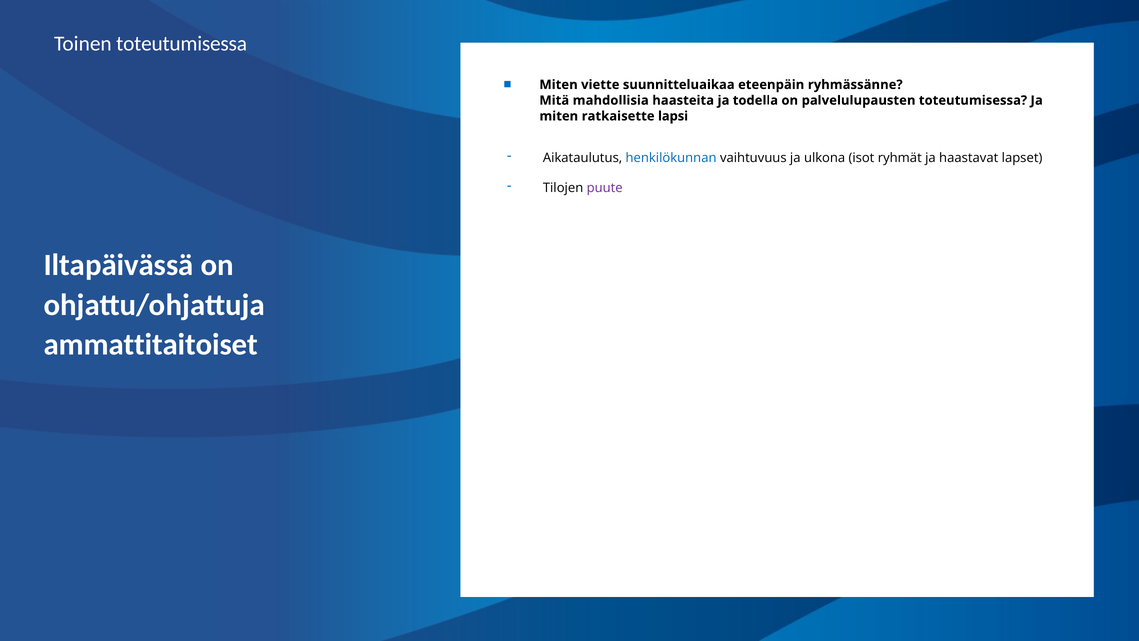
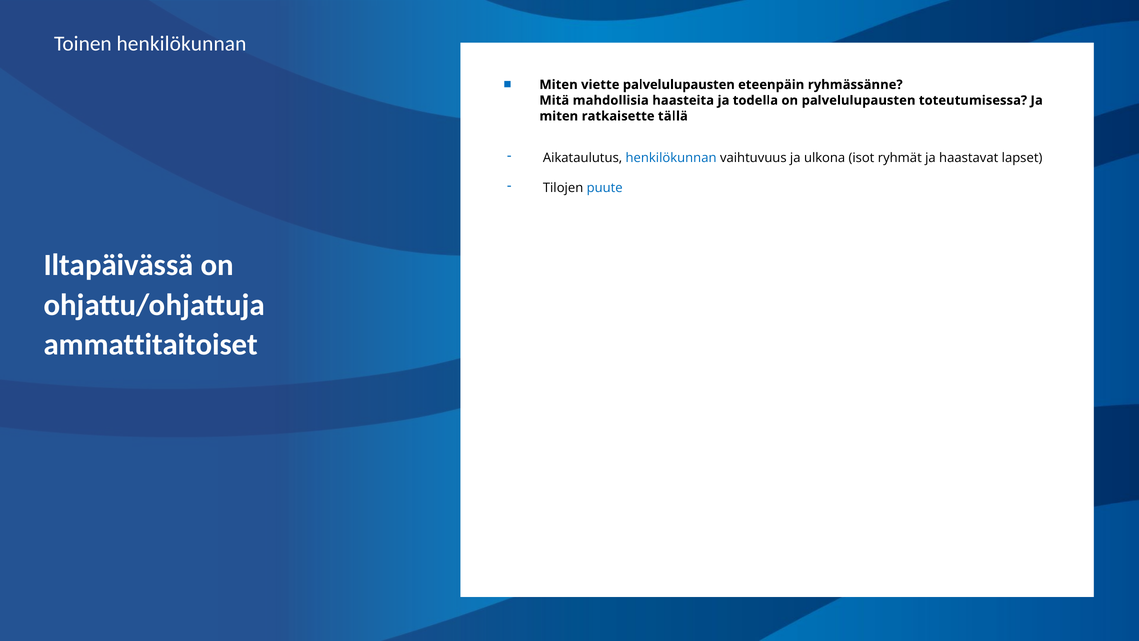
Toinen toteutumisessa: toteutumisessa -> henkilökunnan
viette suunnitteluaikaa: suunnitteluaikaa -> palvelulupausten
lapsi: lapsi -> tällä
puute colour: purple -> blue
